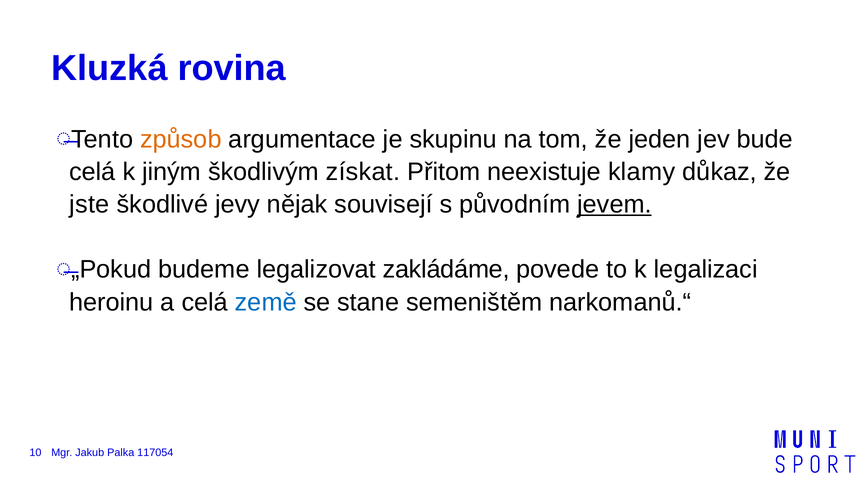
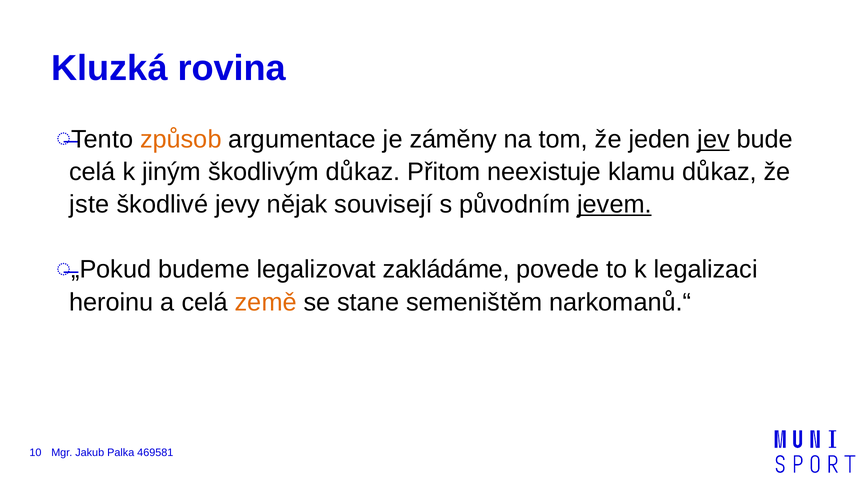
skupinu: skupinu -> záměny
jev underline: none -> present
škodlivým získat: získat -> důkaz
klamy: klamy -> klamu
země colour: blue -> orange
117054: 117054 -> 469581
